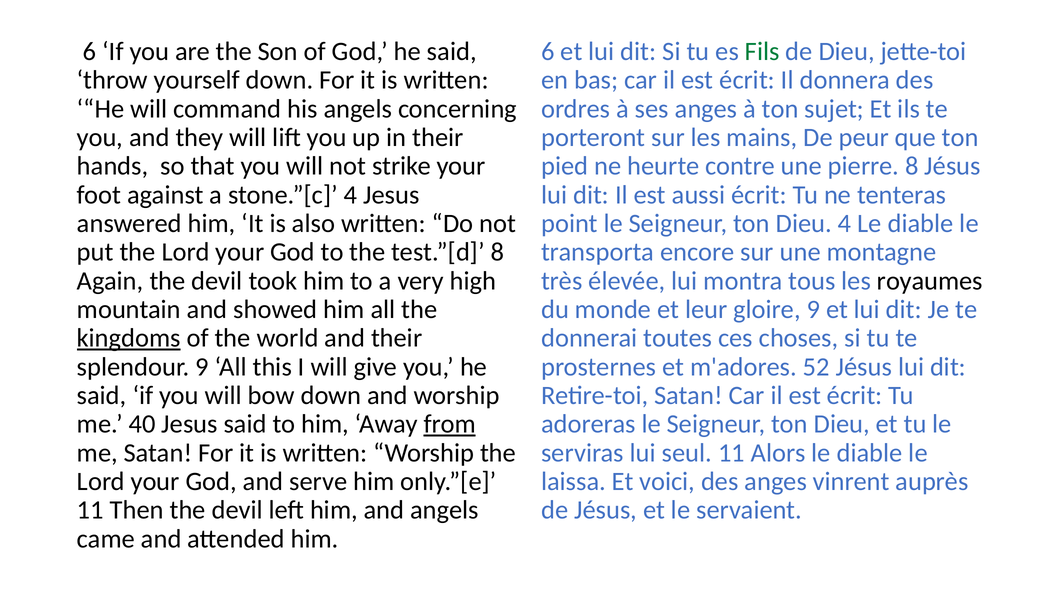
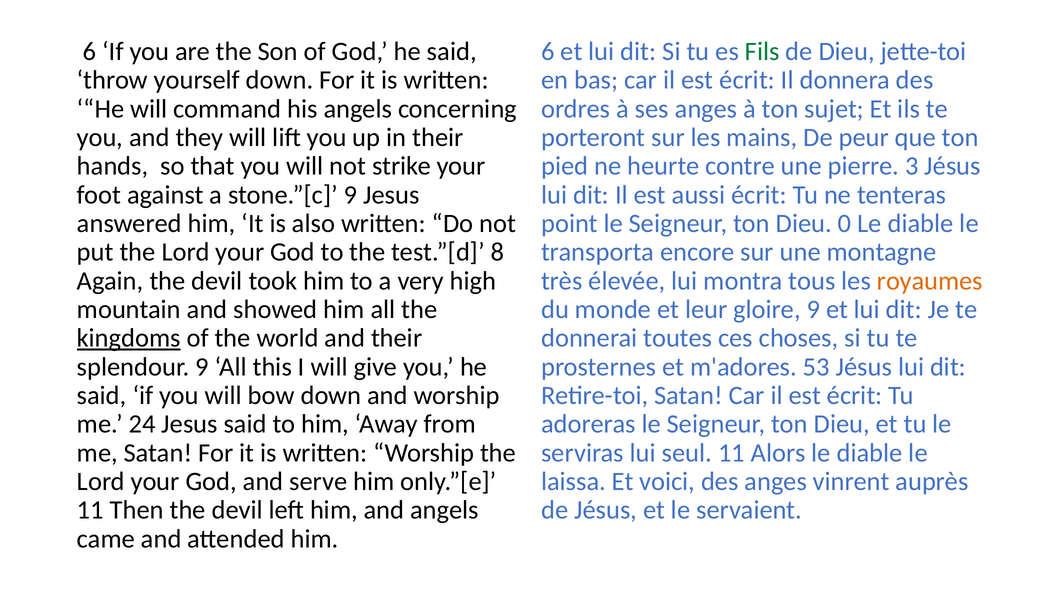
pierre 8: 8 -> 3
stone.”[c 4: 4 -> 9
Dieu 4: 4 -> 0
royaumes colour: black -> orange
52: 52 -> 53
40: 40 -> 24
from underline: present -> none
